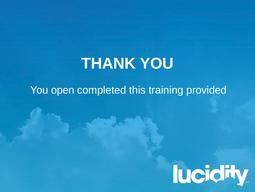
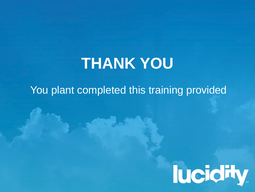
open: open -> plant
